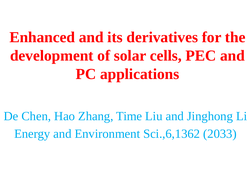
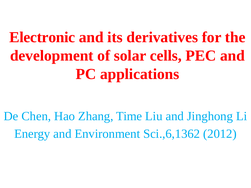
Enhanced: Enhanced -> Electronic
2033: 2033 -> 2012
